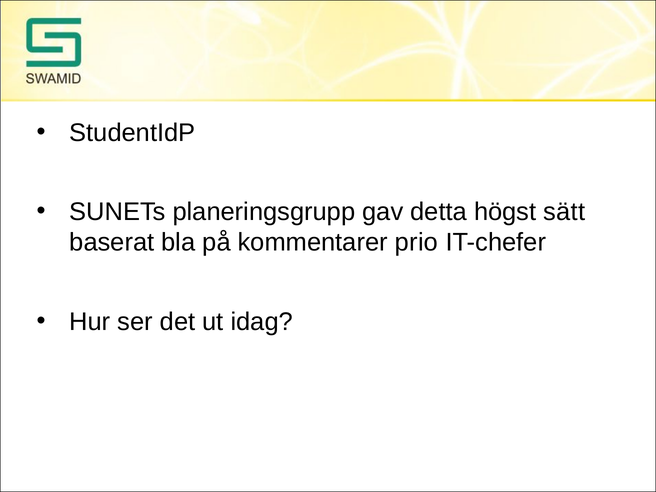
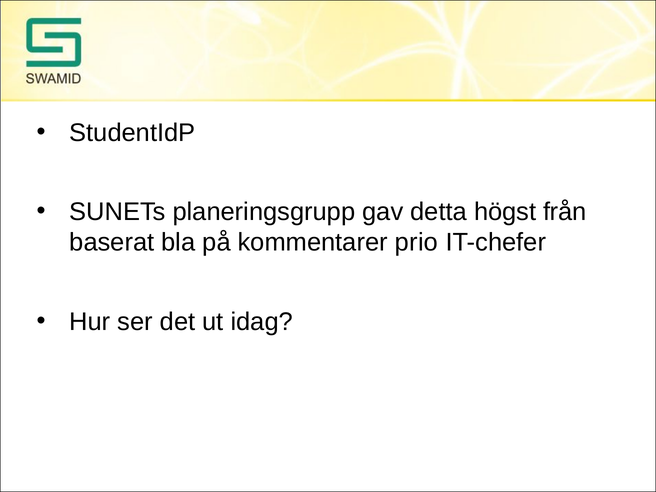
sätt: sätt -> från
